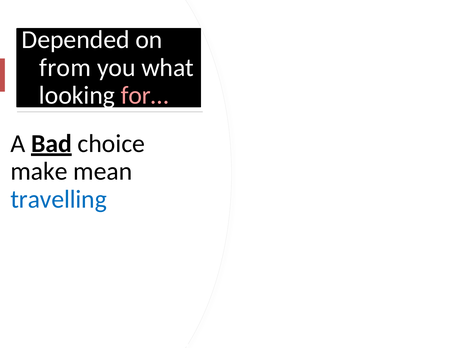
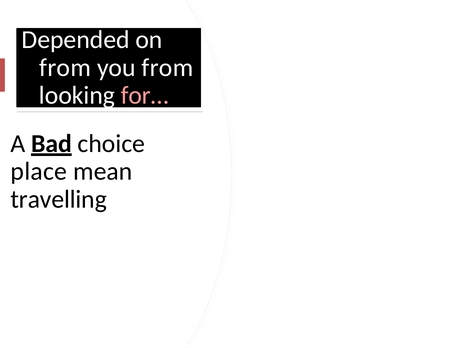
you what: what -> from
make at (39, 171): make -> place
travelling colour: blue -> black
